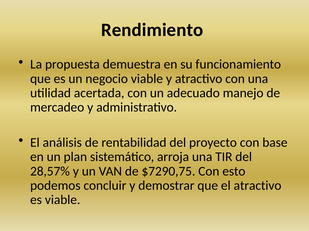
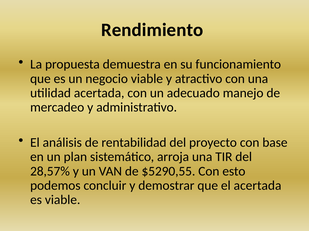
$7290,75: $7290,75 -> $5290,55
el atractivo: atractivo -> acertada
